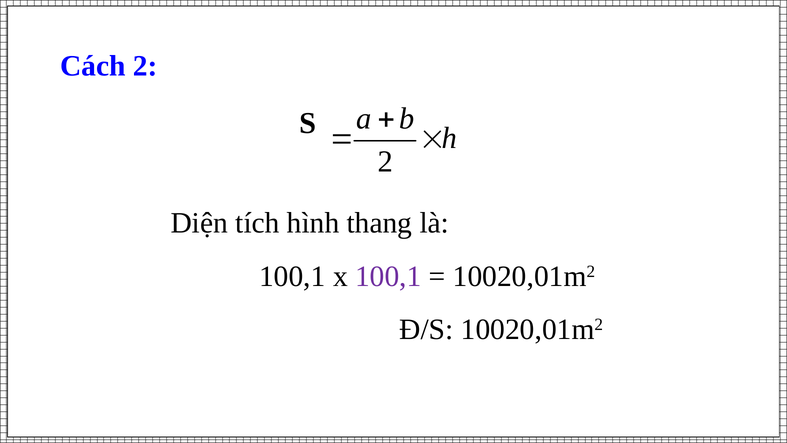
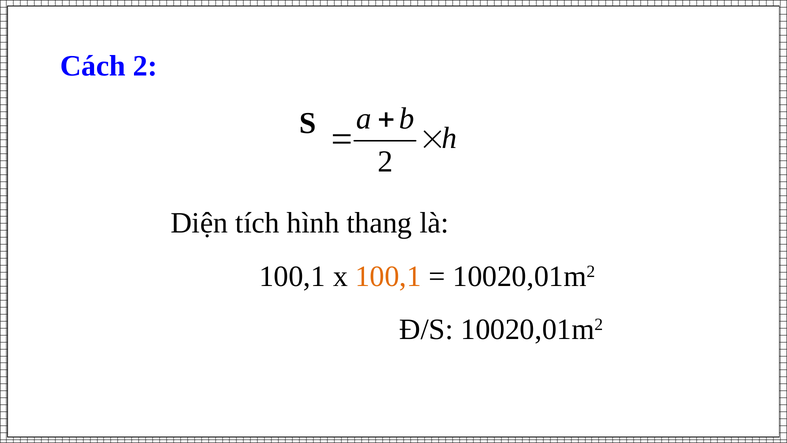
100,1 at (388, 276) colour: purple -> orange
